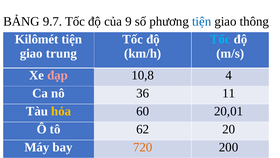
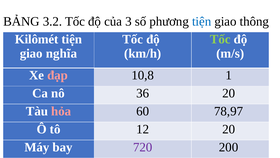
9.7: 9.7 -> 3.2
9: 9 -> 3
Tốc at (220, 39) colour: light blue -> light green
trung: trung -> nghĩa
4: 4 -> 1
36 11: 11 -> 20
hỏa colour: yellow -> pink
20,01: 20,01 -> 78,97
62: 62 -> 12
720 colour: orange -> purple
